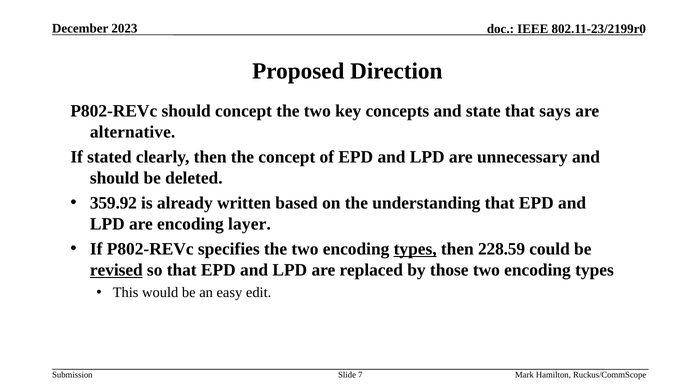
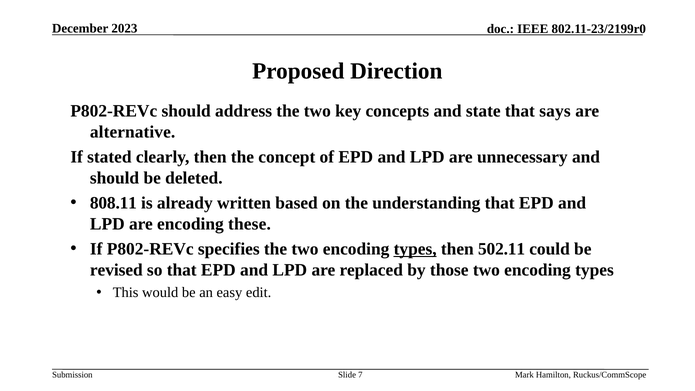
should concept: concept -> address
359.92: 359.92 -> 808.11
layer: layer -> these
228.59: 228.59 -> 502.11
revised underline: present -> none
